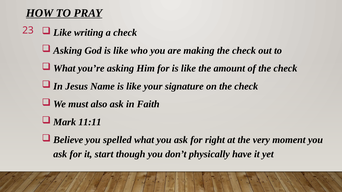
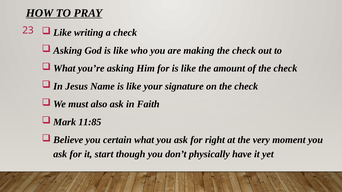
11:11: 11:11 -> 11:85
spelled: spelled -> certain
